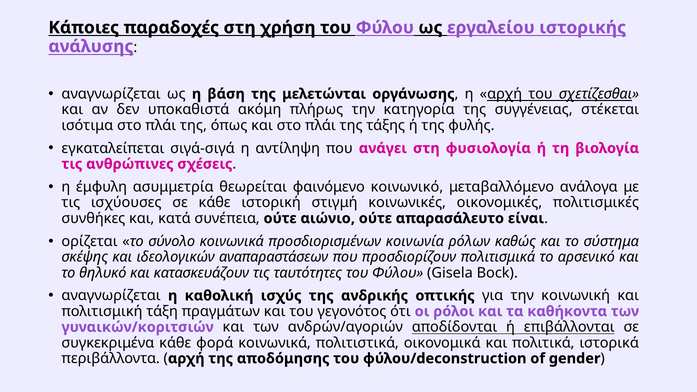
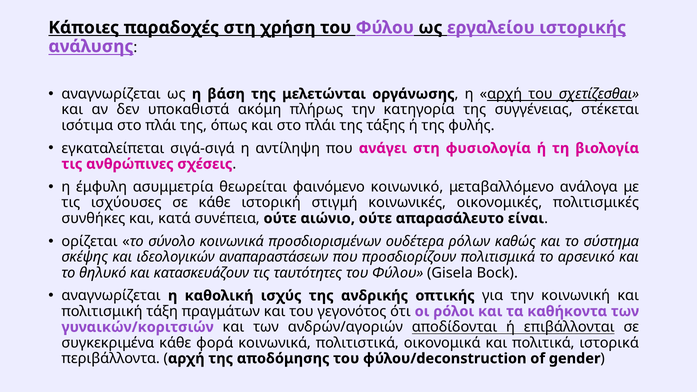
κοινωνία: κοινωνία -> ουδέτερα
